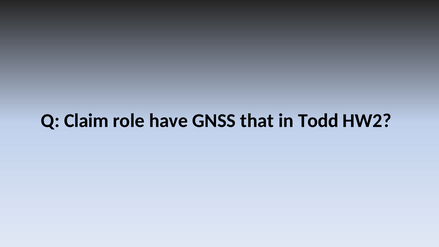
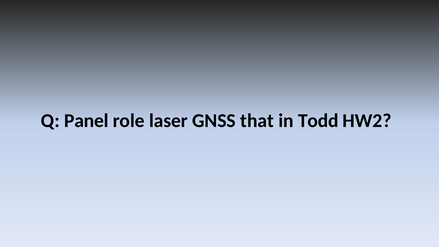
Claim: Claim -> Panel
have: have -> laser
